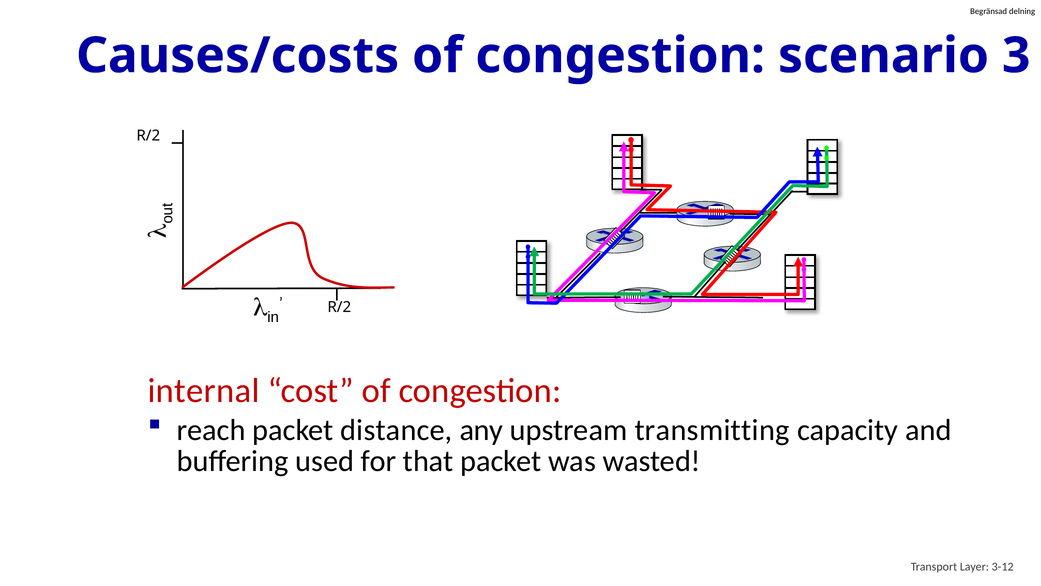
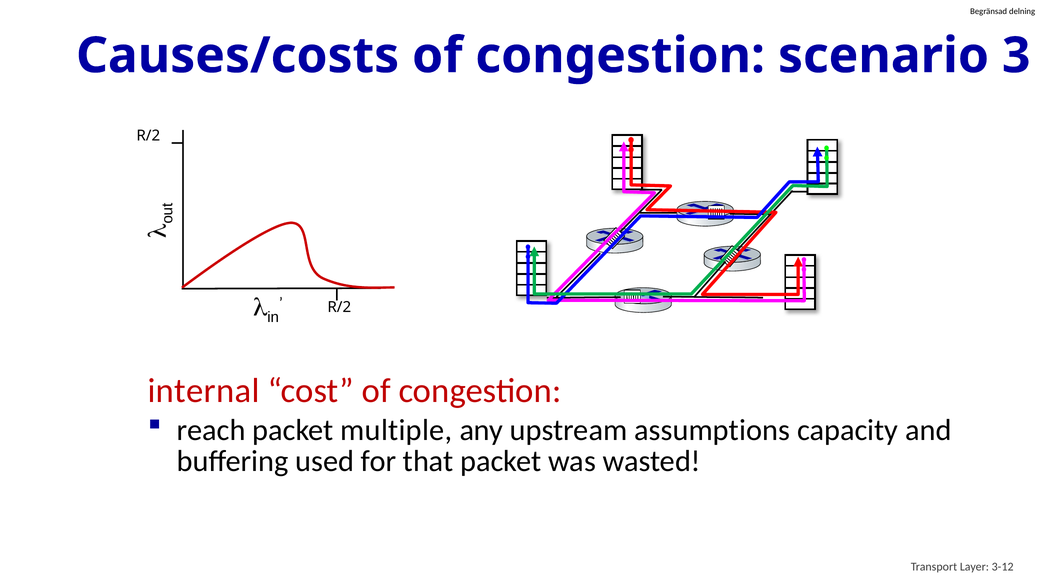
distance: distance -> multiple
transmitting: transmitting -> assumptions
